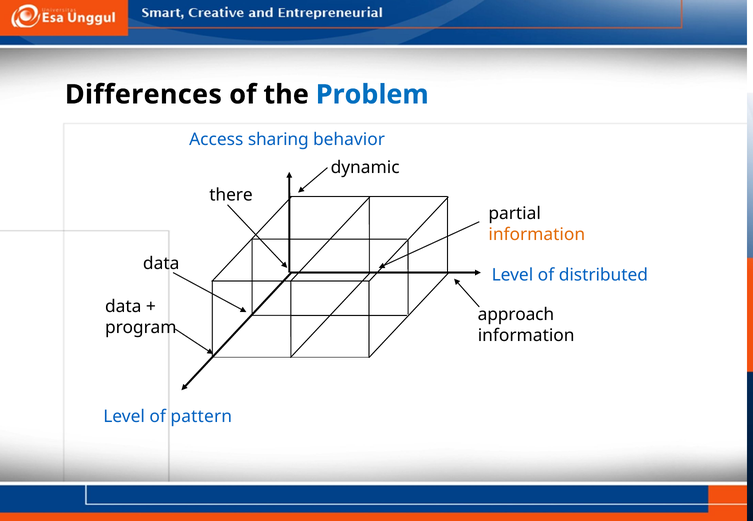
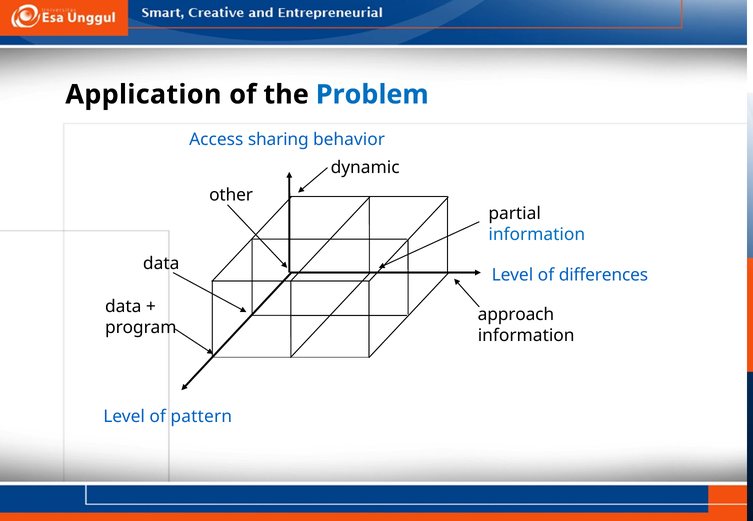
Differences: Differences -> Application
there: there -> other
information at (537, 235) colour: orange -> blue
distributed: distributed -> differences
